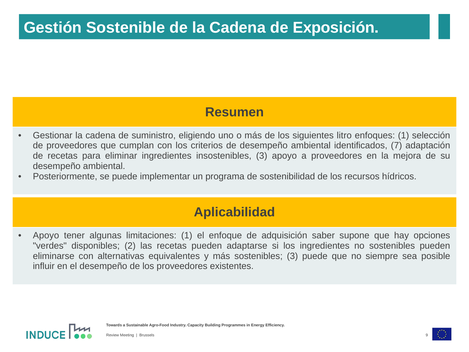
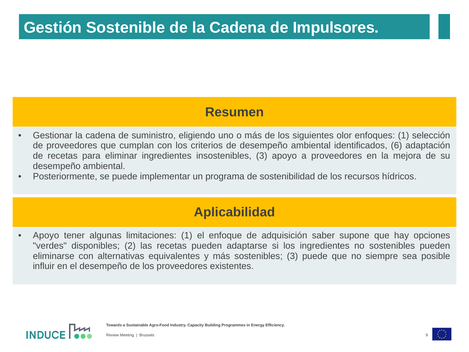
Exposición: Exposición -> Impulsores
litro: litro -> olor
7: 7 -> 6
